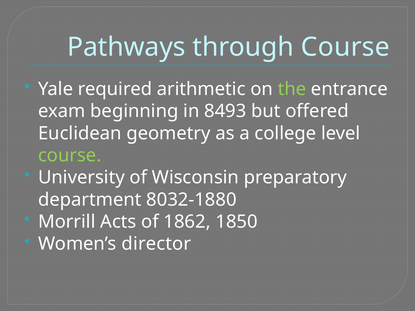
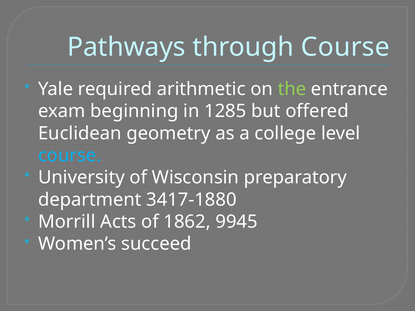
8493: 8493 -> 1285
course at (70, 156) colour: light green -> light blue
8032-1880: 8032-1880 -> 3417-1880
1850: 1850 -> 9945
director: director -> succeed
